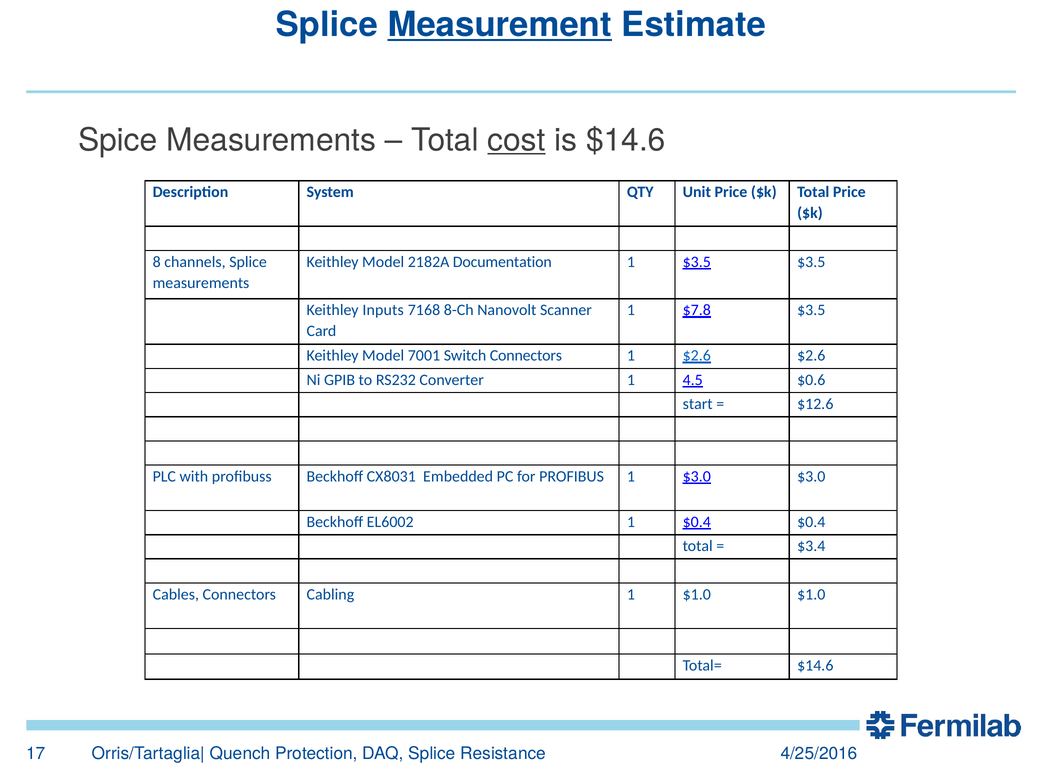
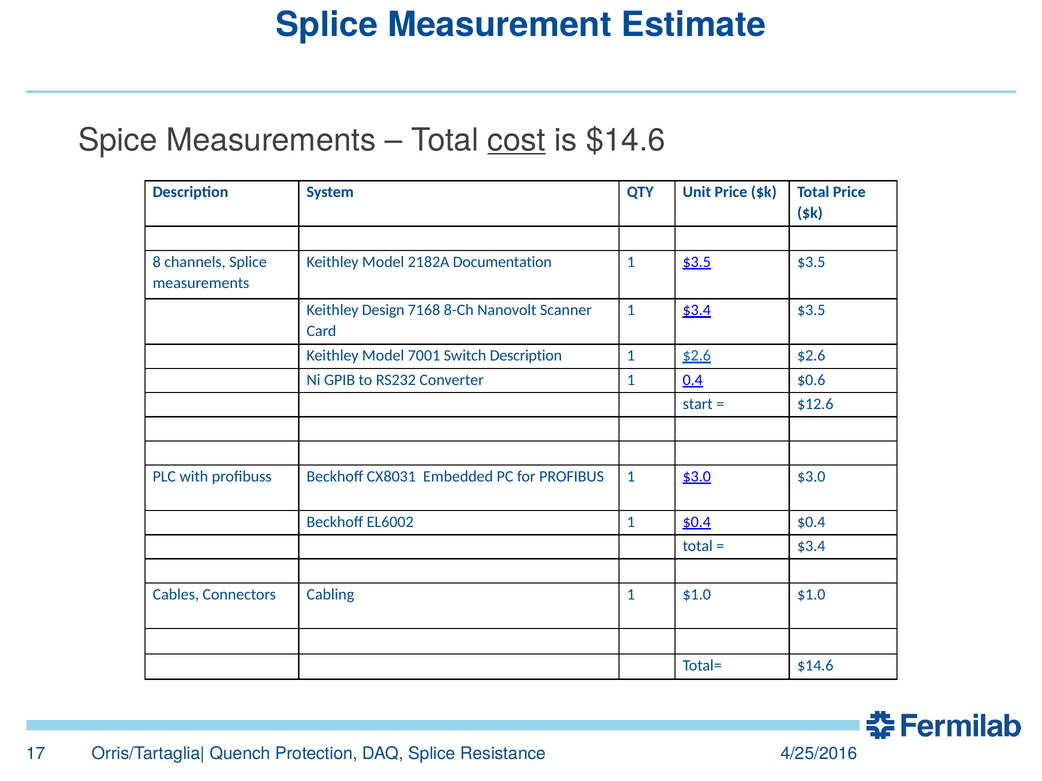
Measurement underline: present -> none
Inputs: Inputs -> Design
1 $7.8: $7.8 -> $3.4
Switch Connectors: Connectors -> Description
4.5: 4.5 -> 0.4
